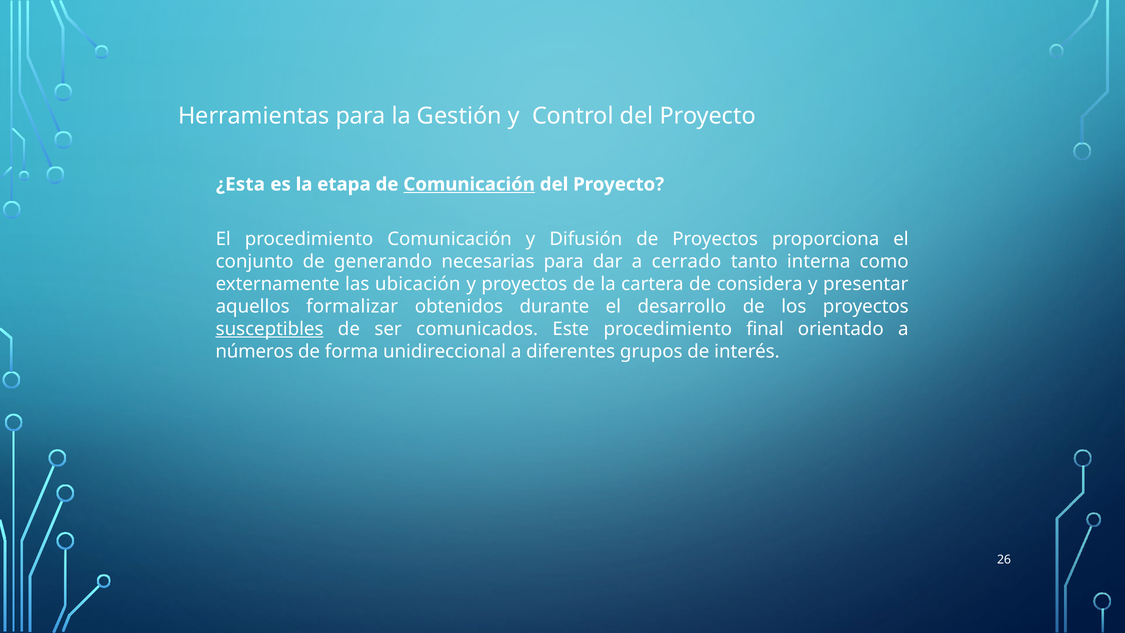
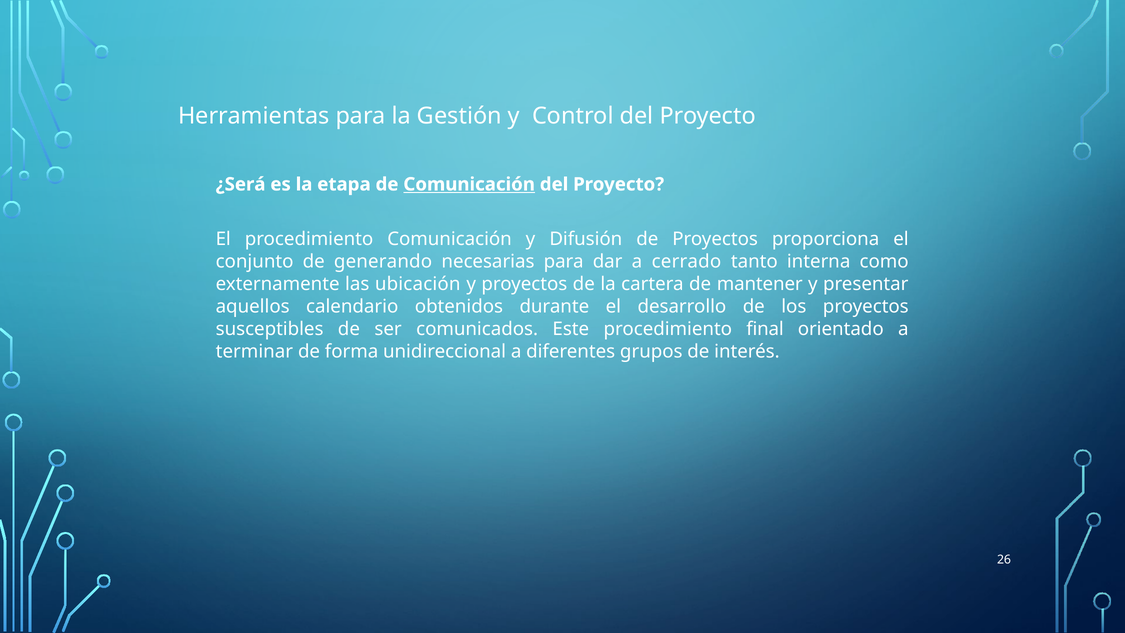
¿Esta: ¿Esta -> ¿Será
considera: considera -> mantener
formalizar: formalizar -> calendario
susceptibles underline: present -> none
números: números -> terminar
